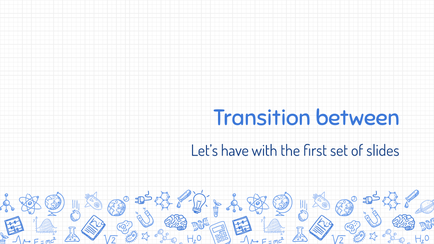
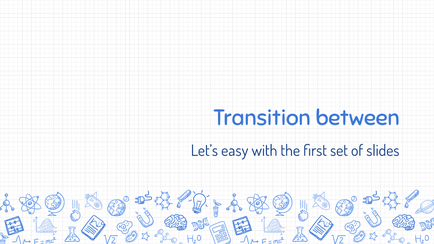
have: have -> easy
